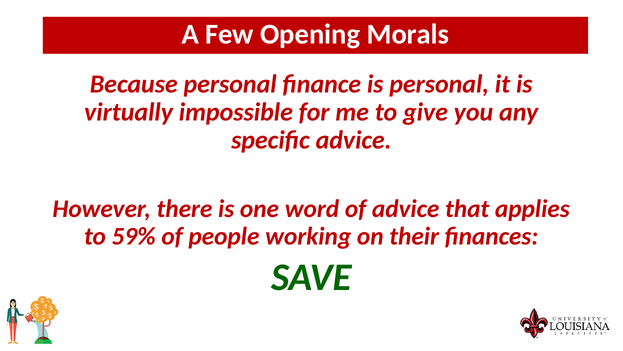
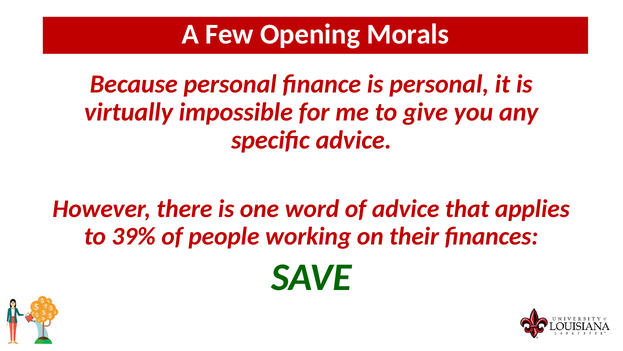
59%: 59% -> 39%
